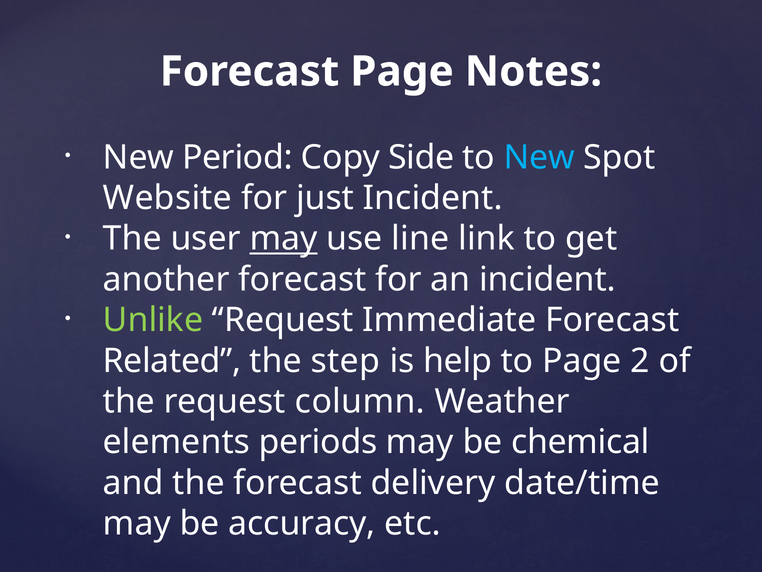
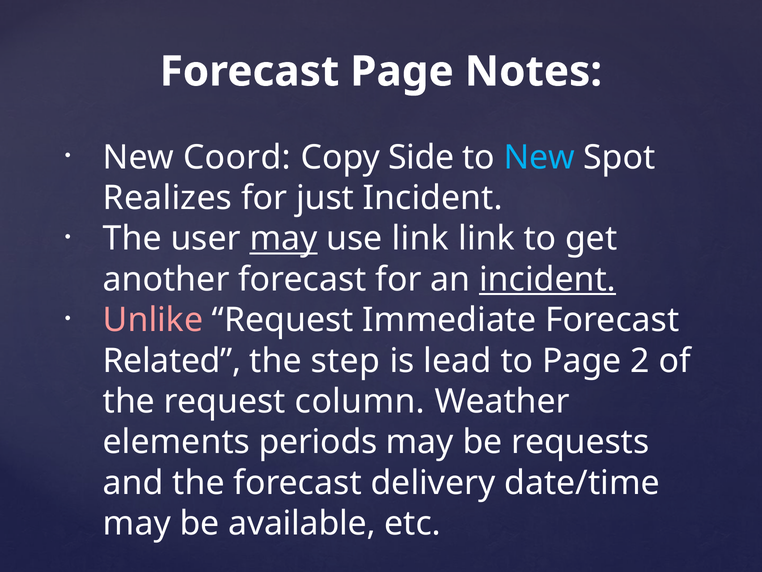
Period: Period -> Coord
Website: Website -> Realizes
use line: line -> link
incident at (548, 279) underline: none -> present
Unlike colour: light green -> pink
help: help -> lead
chemical: chemical -> requests
accuracy: accuracy -> available
